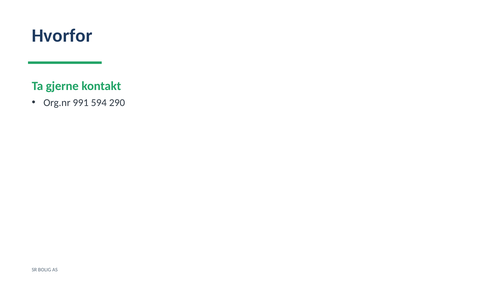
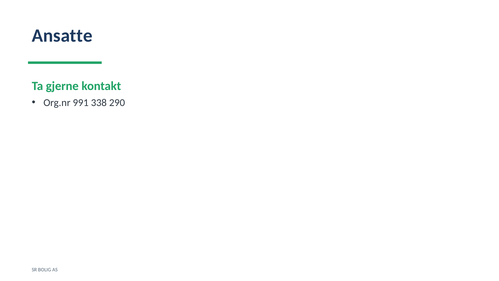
Hvorfor: Hvorfor -> Ansatte
594: 594 -> 338
